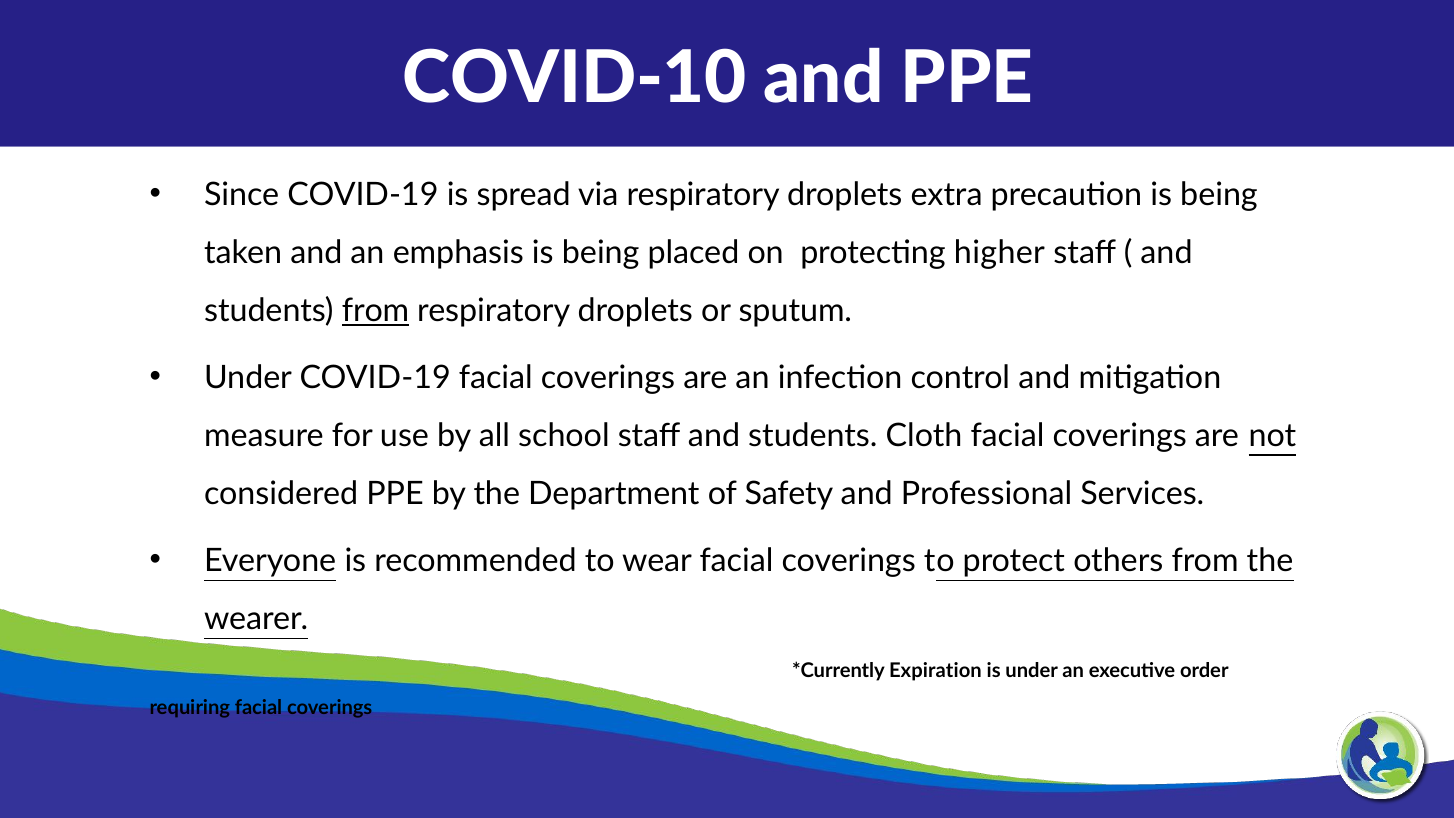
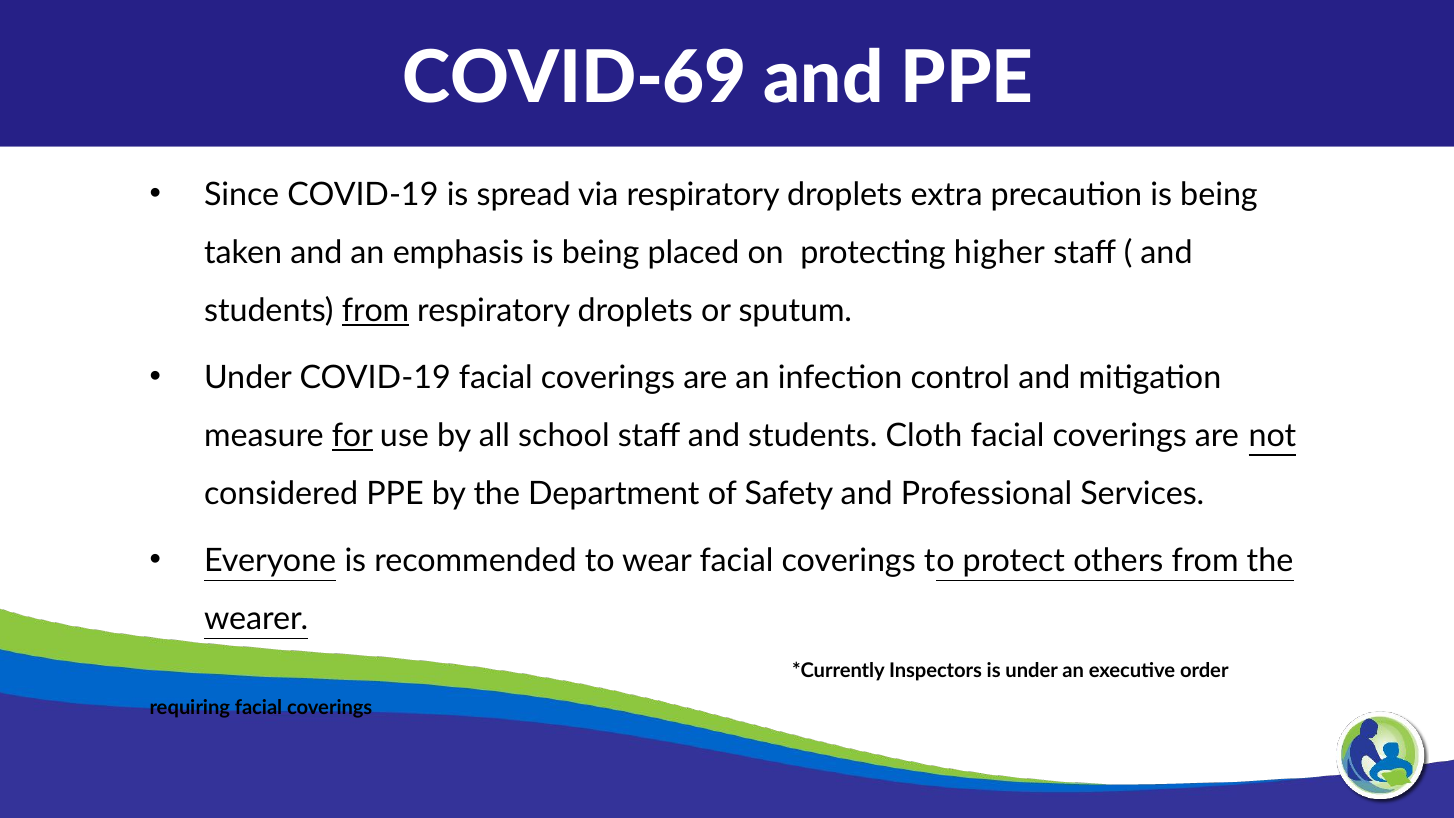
COVID-10: COVID-10 -> COVID-69
for underline: none -> present
Expiration: Expiration -> Inspectors
